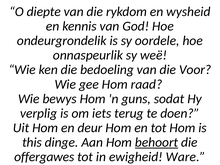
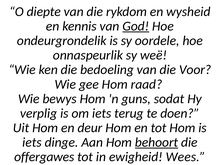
God underline: none -> present
this at (32, 142): this -> iets
Ware: Ware -> Wees
